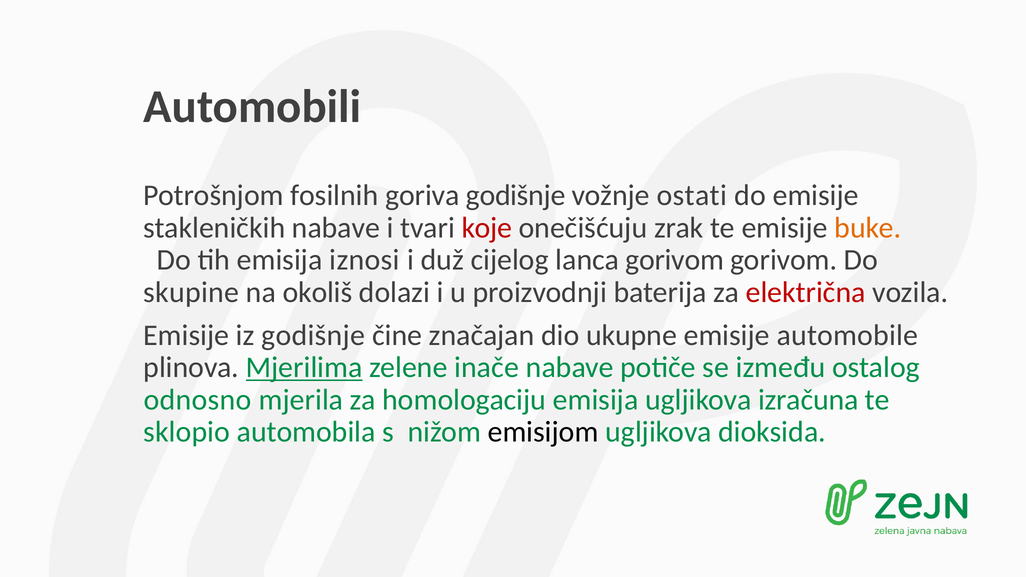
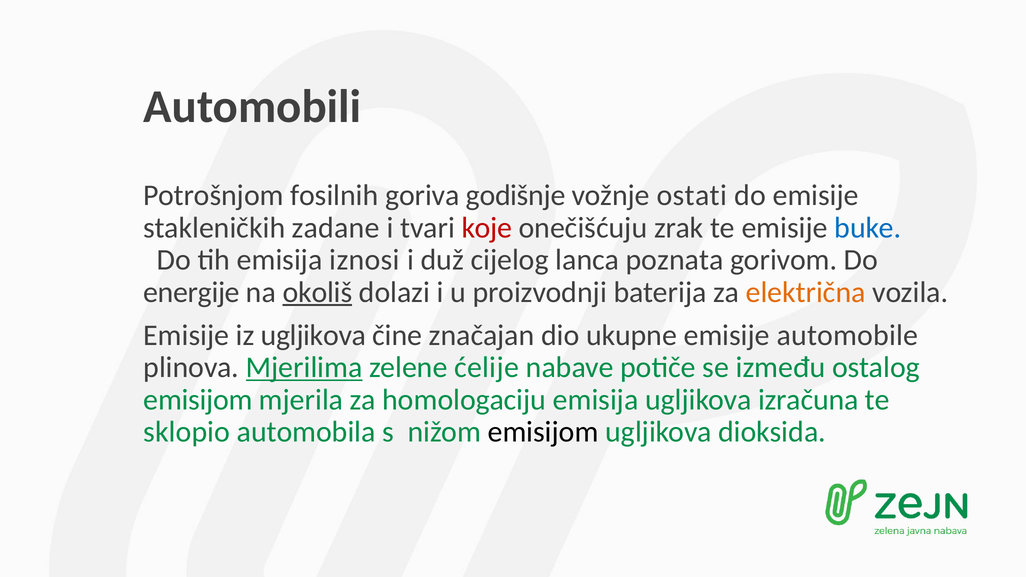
stakleničkih nabave: nabave -> zadane
buke colour: orange -> blue
lanca gorivom: gorivom -> poznata
skupine: skupine -> energije
okoliš underline: none -> present
električna colour: red -> orange
iz godišnje: godišnje -> ugljikova
inače: inače -> ćelije
odnosno at (198, 400): odnosno -> emisijom
